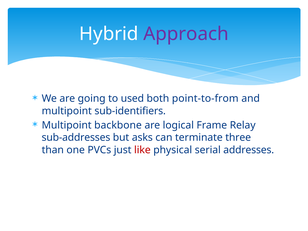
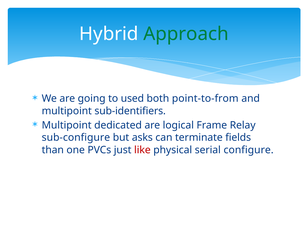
Approach colour: purple -> green
backbone: backbone -> dedicated
sub-addresses: sub-addresses -> sub-configure
three: three -> fields
addresses: addresses -> configure
